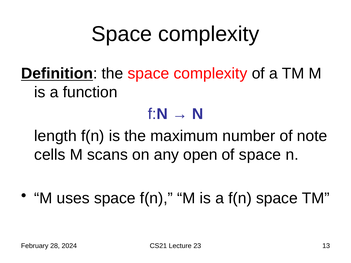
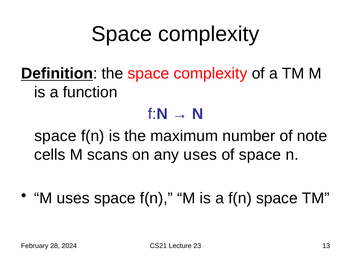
length at (55, 136): length -> space
any open: open -> uses
